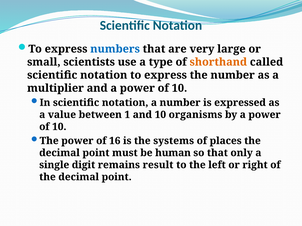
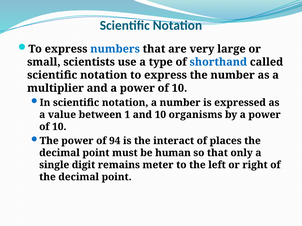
shorthand colour: orange -> blue
16: 16 -> 94
systems: systems -> interact
result: result -> meter
